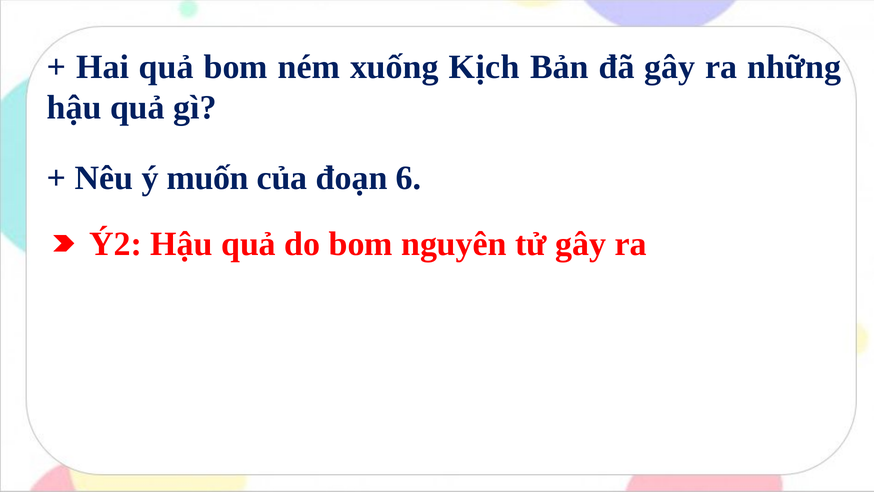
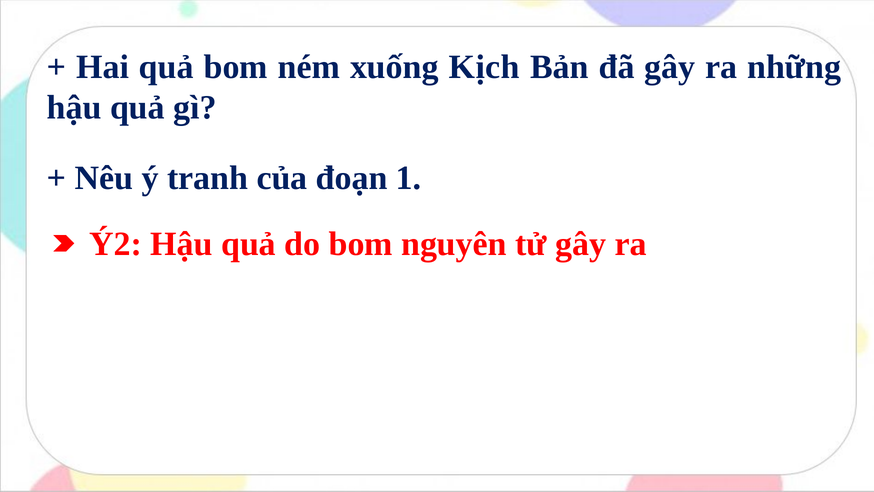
muốn: muốn -> tranh
6: 6 -> 1
